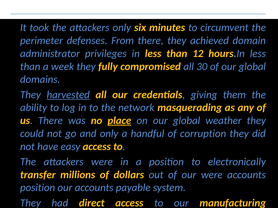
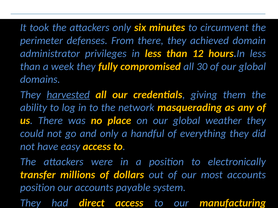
place underline: present -> none
corruption: corruption -> everything
of our were: were -> most
